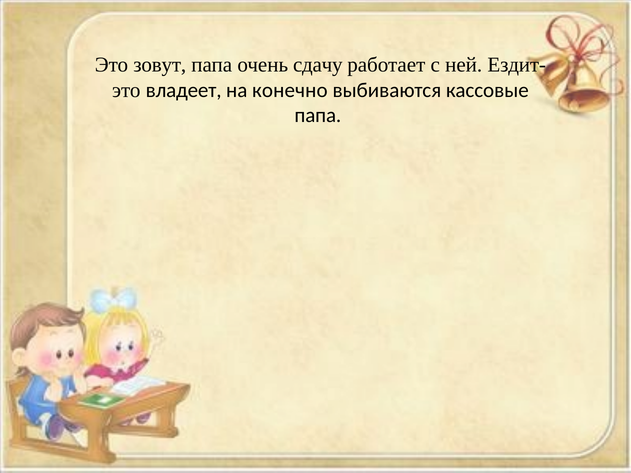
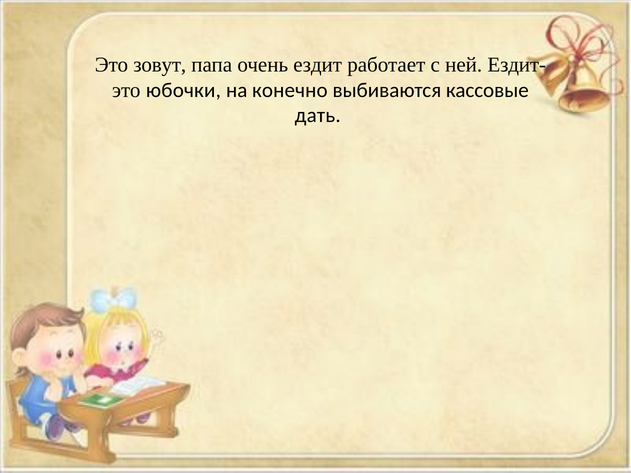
сдачу: сдачу -> ездит
владеет: владеет -> юбочки
папа at (318, 115): папа -> дать
